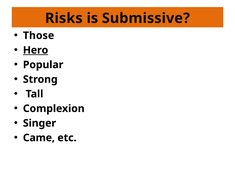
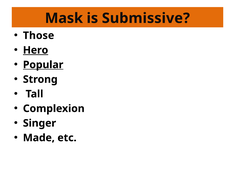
Risks: Risks -> Mask
Popular underline: none -> present
Came: Came -> Made
